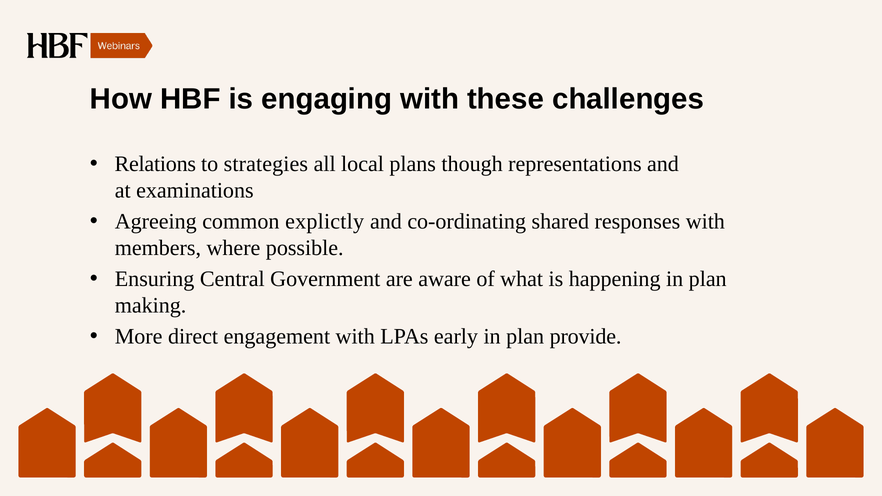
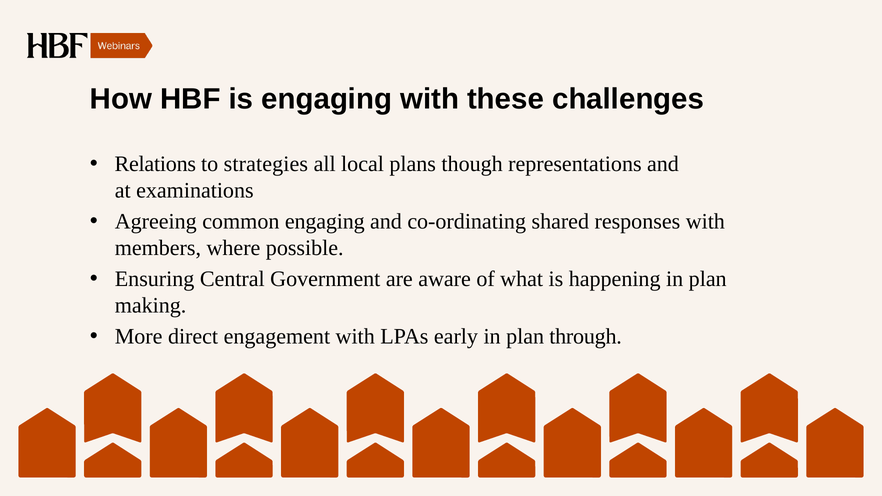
common explictly: explictly -> engaging
provide: provide -> through
